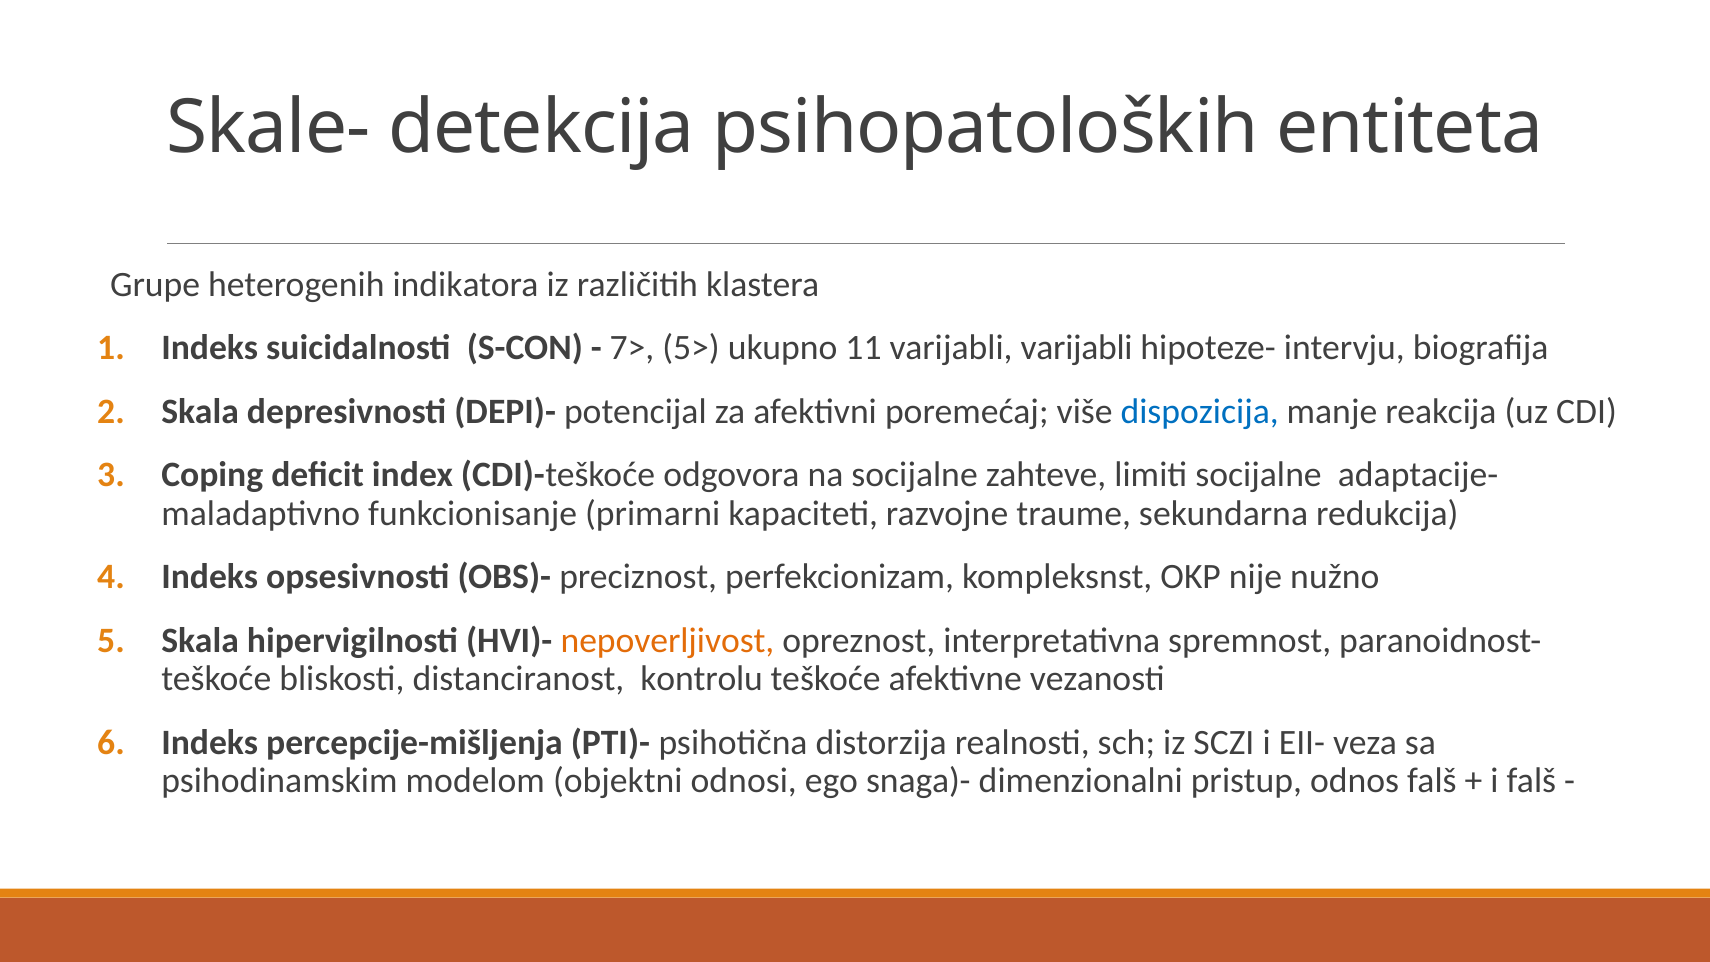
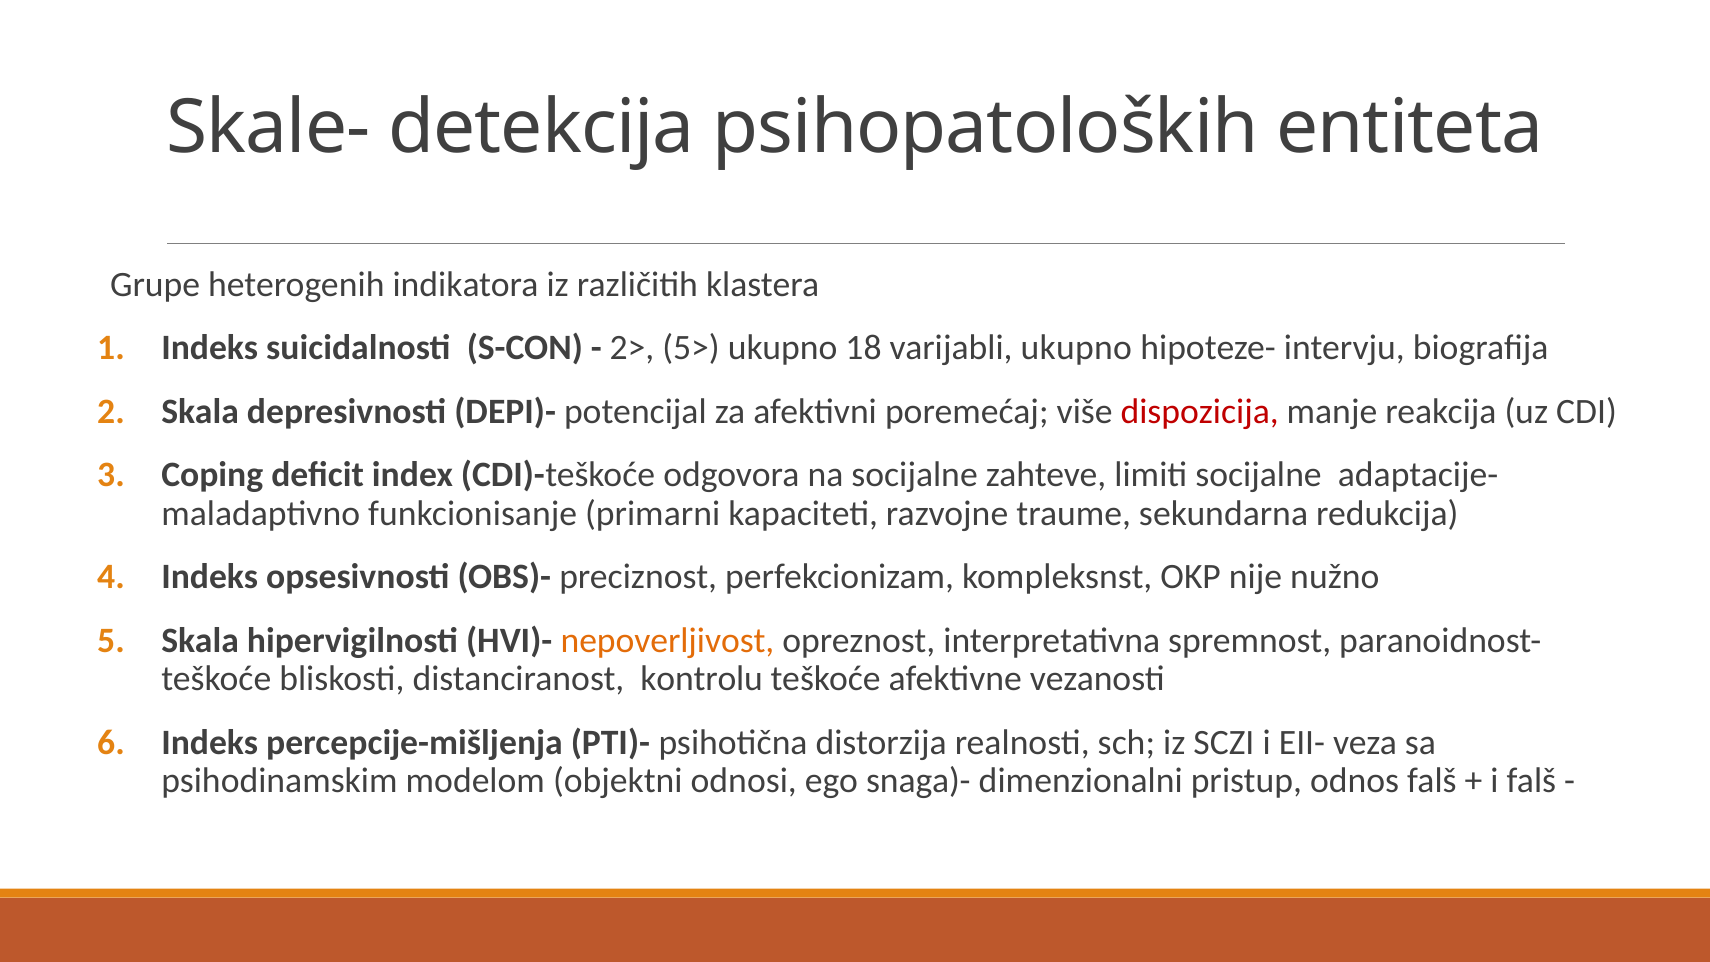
7>: 7> -> 2>
11: 11 -> 18
varijabli varijabli: varijabli -> ukupno
dispozicija colour: blue -> red
